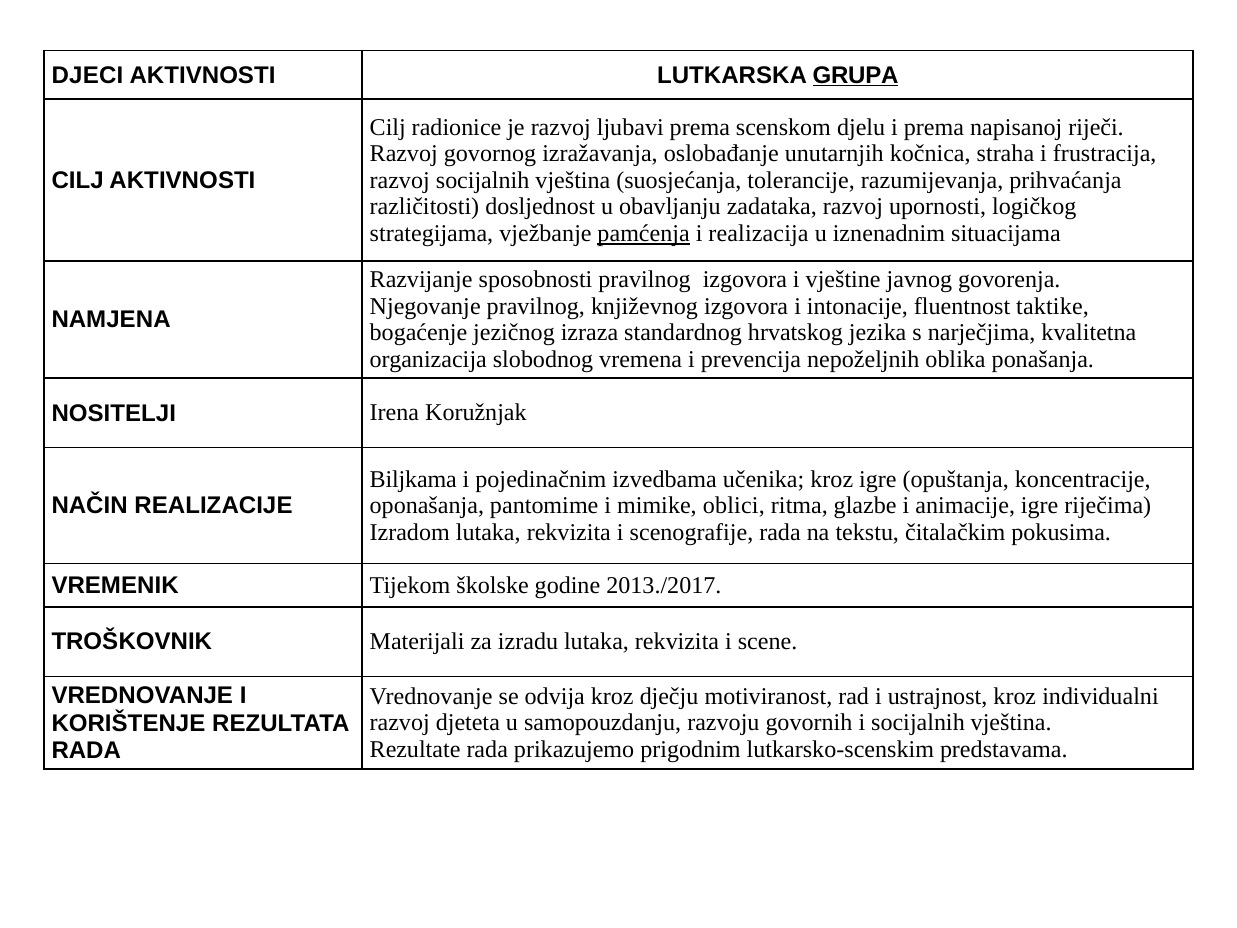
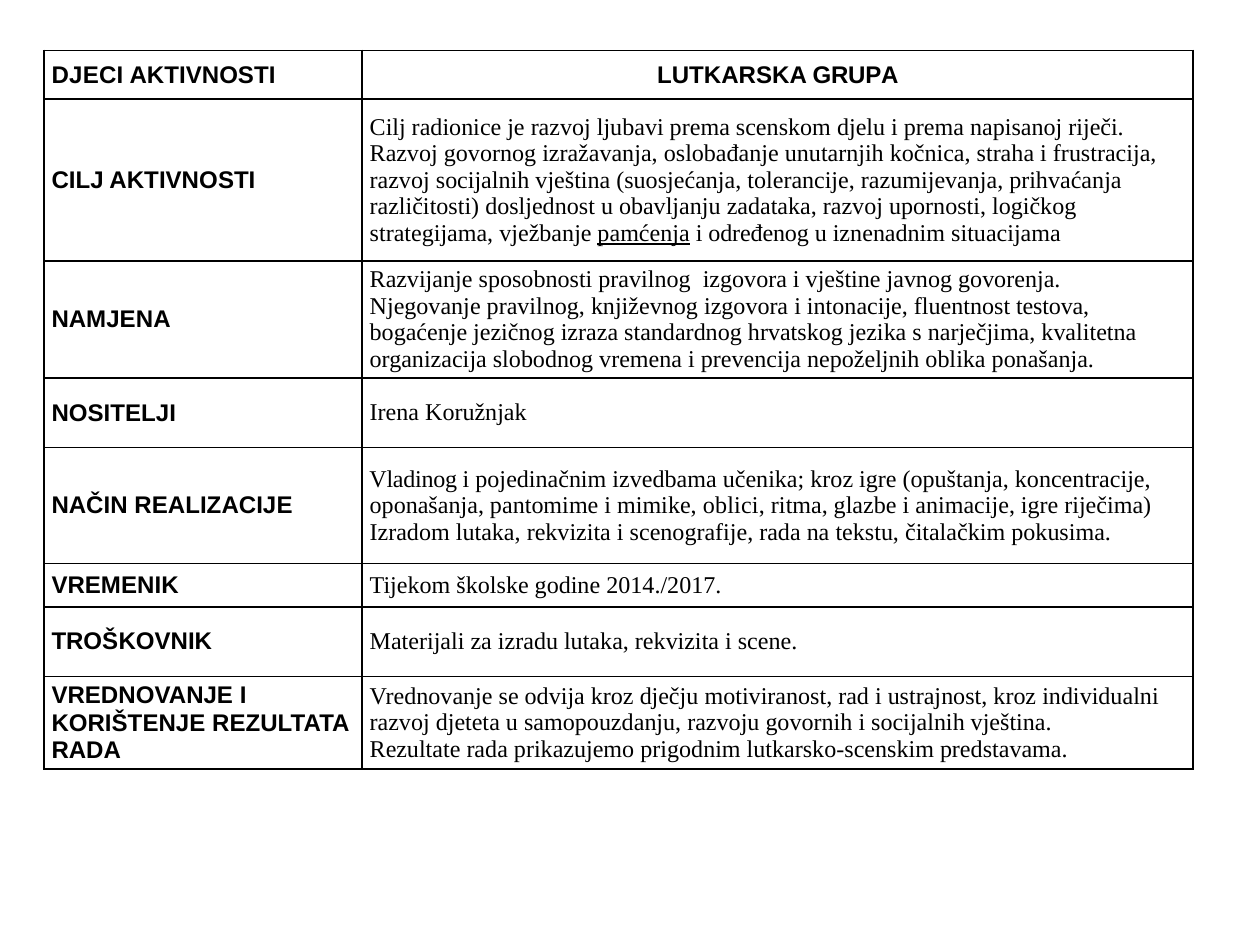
GRUPA underline: present -> none
realizacija: realizacija -> određenog
taktike: taktike -> testova
Biljkama: Biljkama -> Vladinog
2013./2017: 2013./2017 -> 2014./2017
